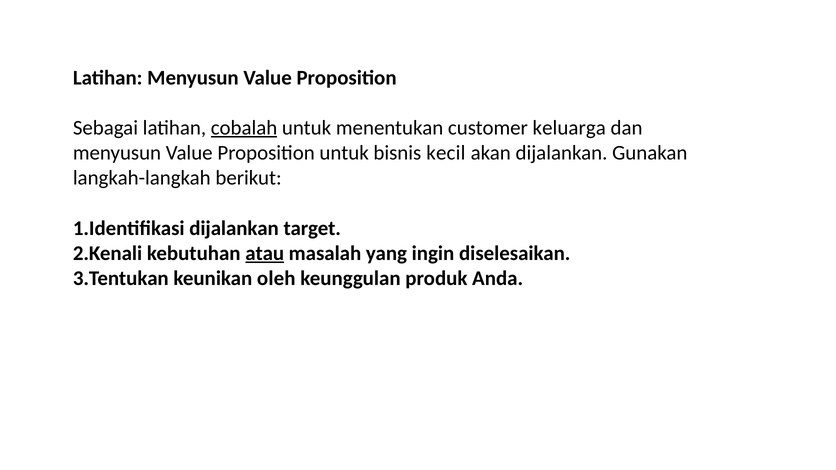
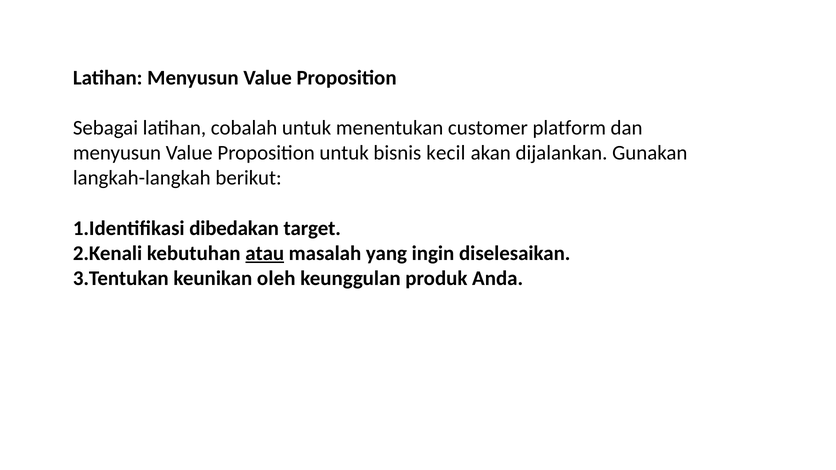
cobalah underline: present -> none
keluarga: keluarga -> platform
dijalankan at (234, 228): dijalankan -> dibedakan
